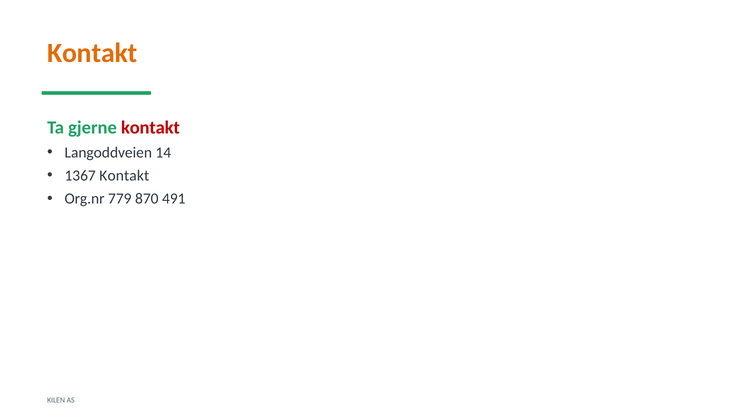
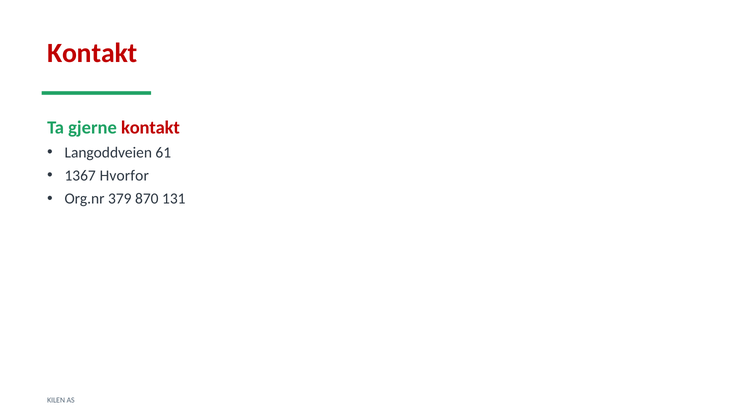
Kontakt at (92, 53) colour: orange -> red
14: 14 -> 61
1367 Kontakt: Kontakt -> Hvorfor
779: 779 -> 379
491: 491 -> 131
